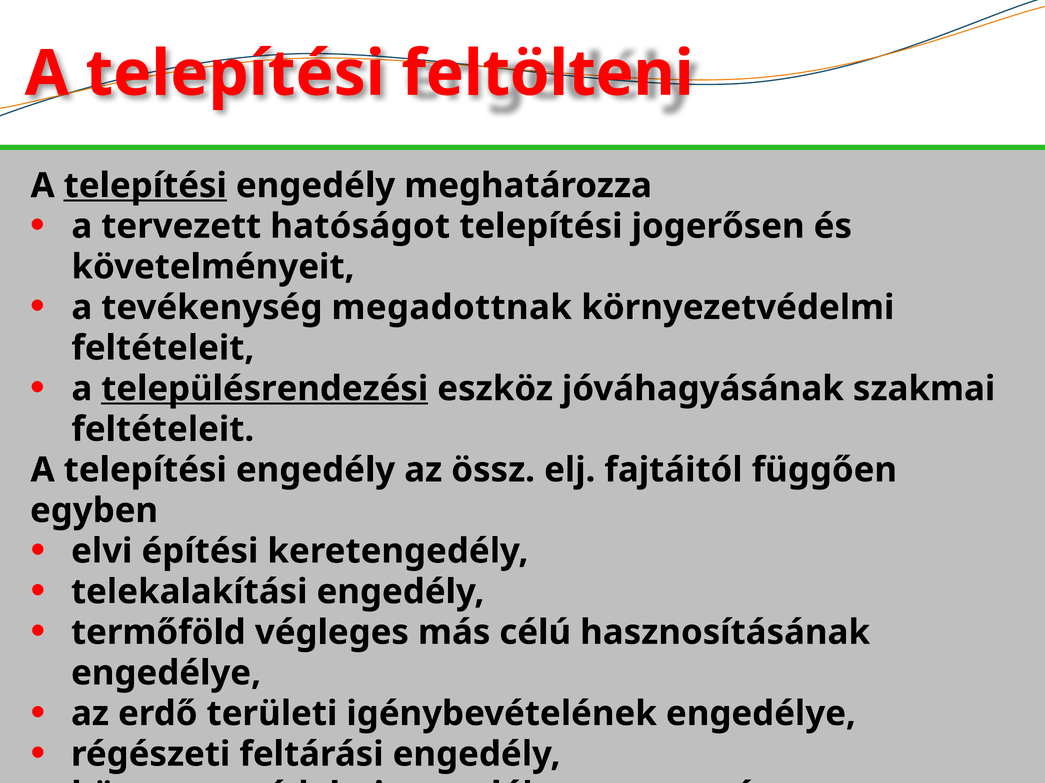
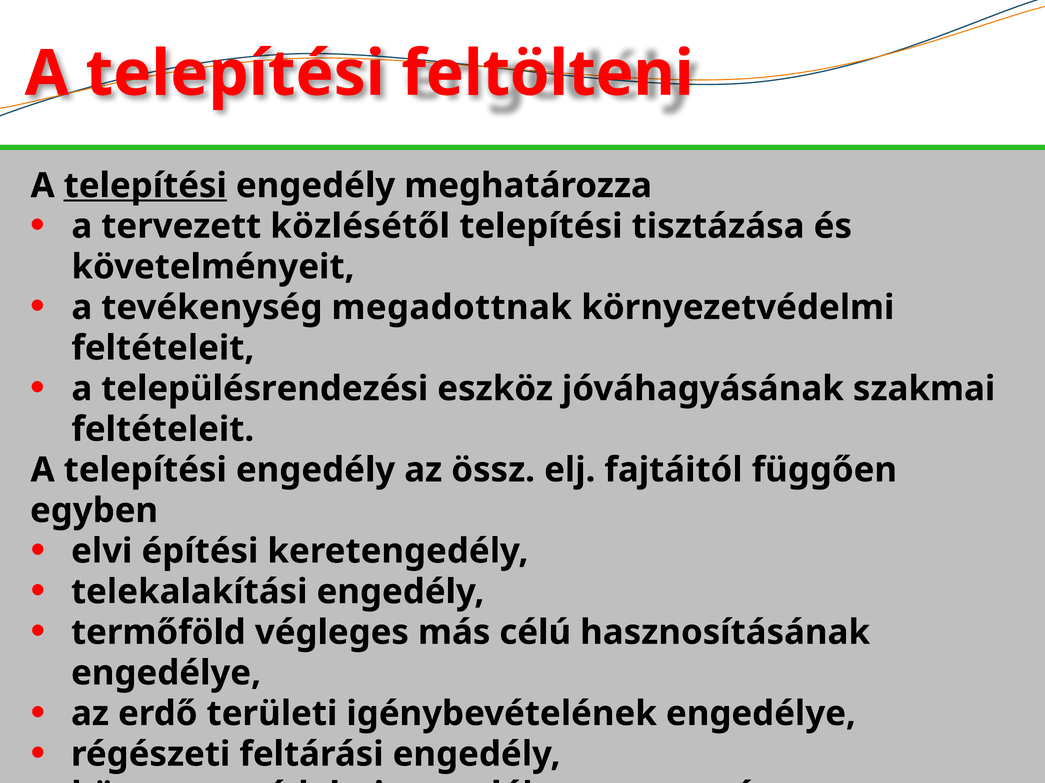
hatóságot: hatóságot -> közlésétől
jogerősen: jogerősen -> tisztázása
településrendezési at (265, 389) underline: present -> none
